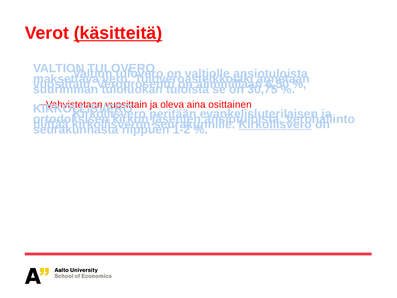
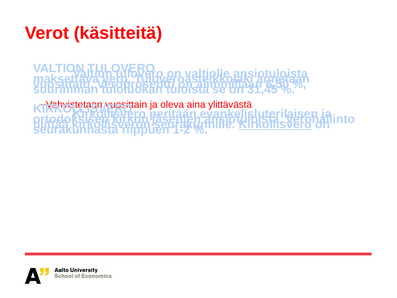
käsitteitä underline: present -> none
30,75: 30,75 -> 31,45
osittainen: osittainen -> ylittävästä
